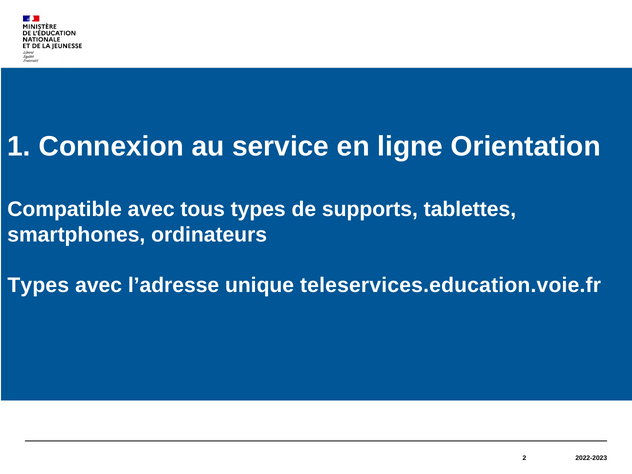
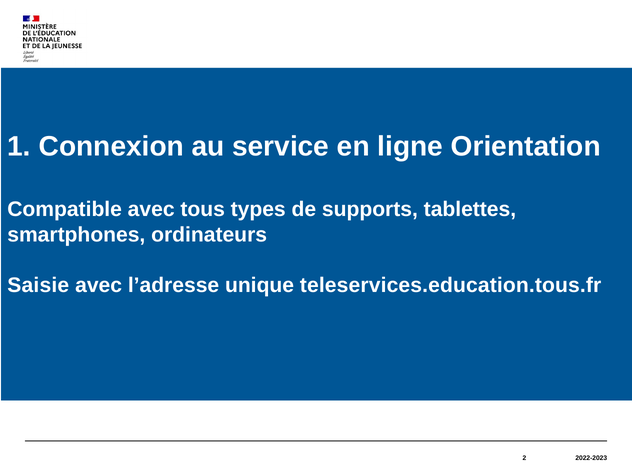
Types at (38, 285): Types -> Saisie
teleservices.education.voie.fr: teleservices.education.voie.fr -> teleservices.education.tous.fr
